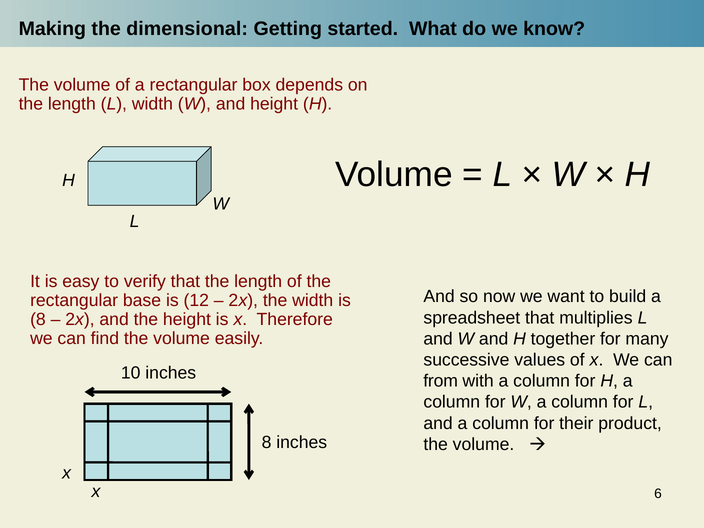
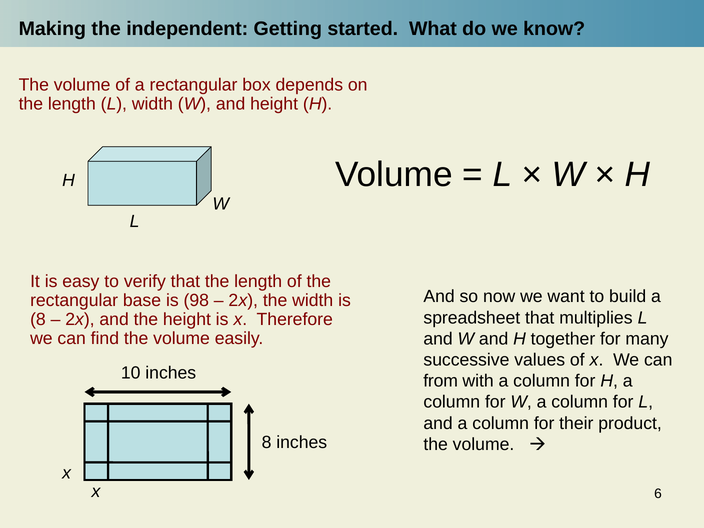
dimensional: dimensional -> independent
12: 12 -> 98
